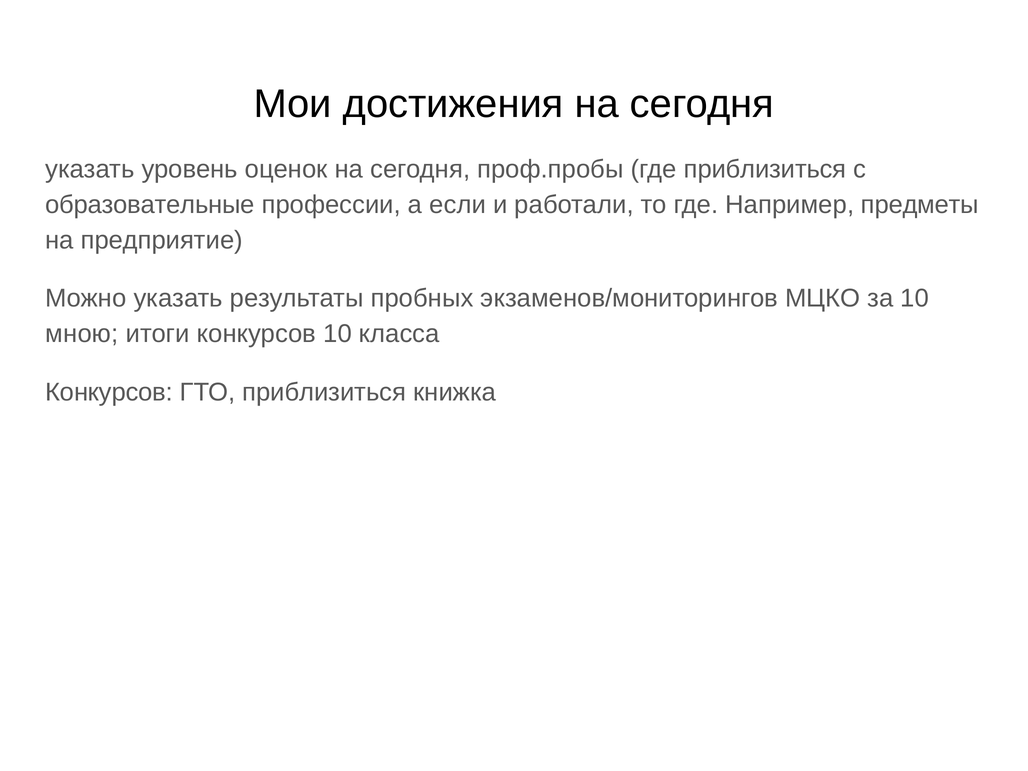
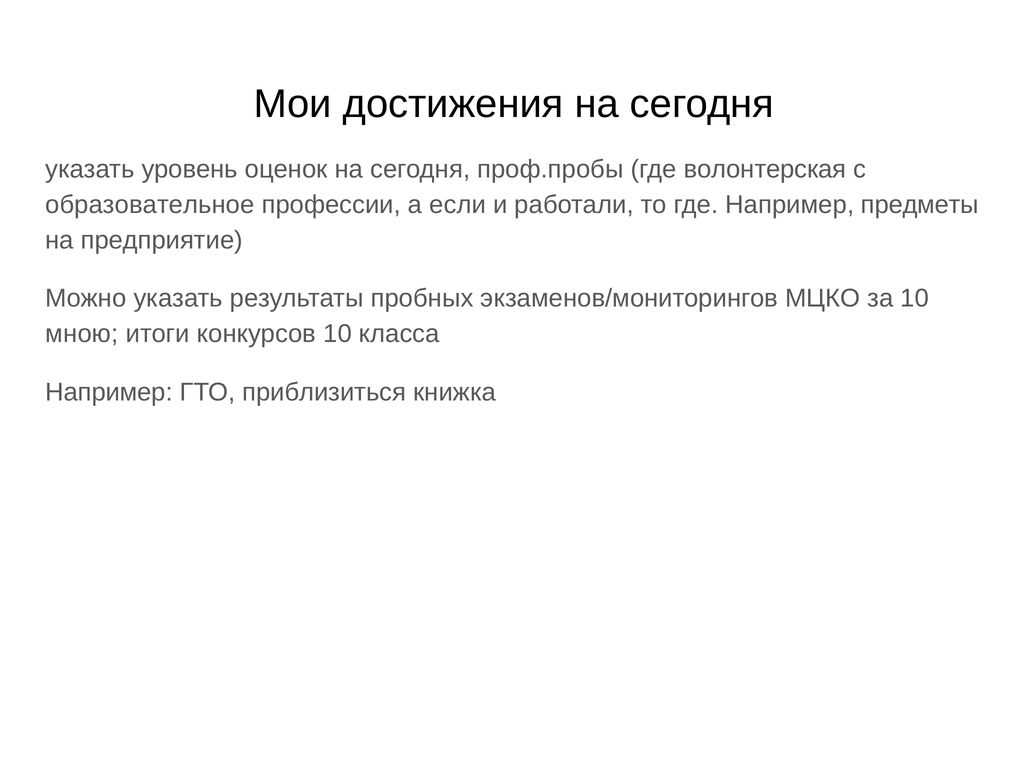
где приблизиться: приблизиться -> волонтерская
образовательные: образовательные -> образовательное
Конкурсов at (109, 392): Конкурсов -> Например
